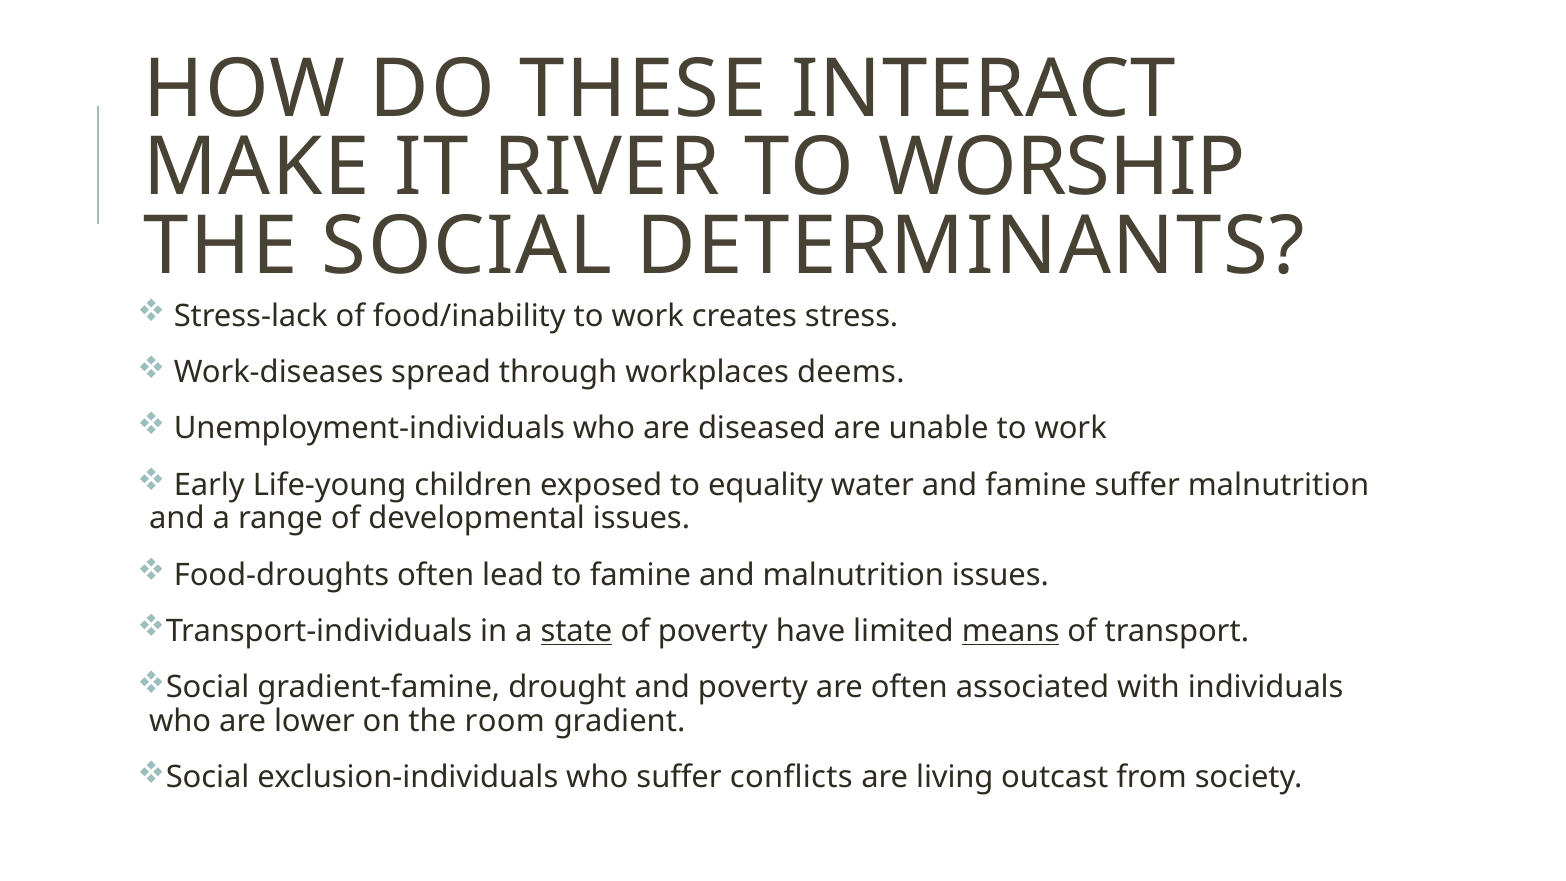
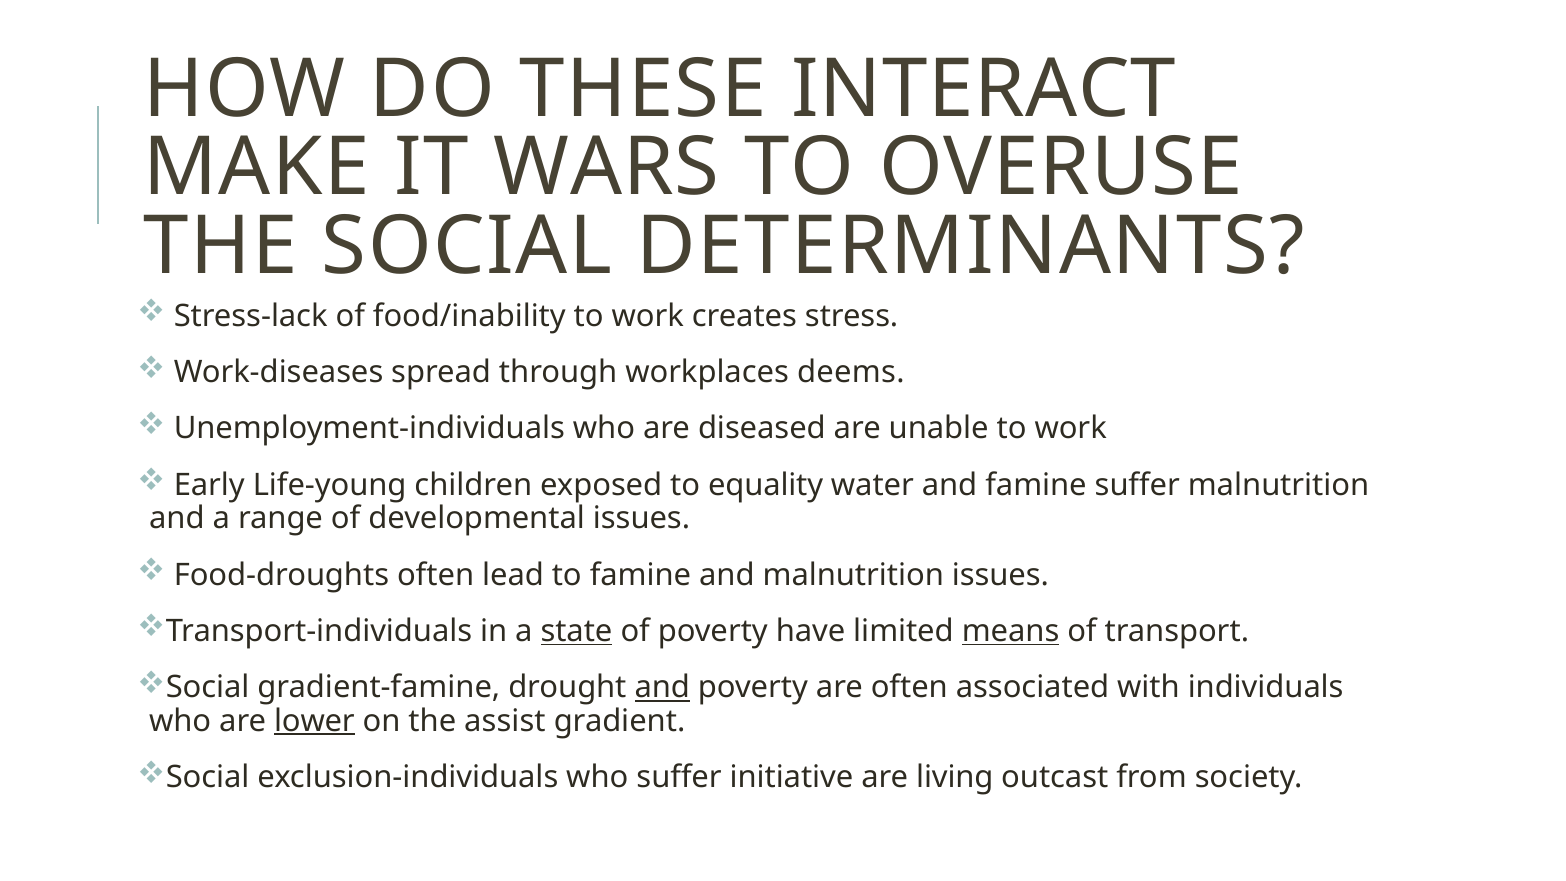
RIVER: RIVER -> WARS
WORSHIP: WORSHIP -> OVERUSE
and at (662, 687) underline: none -> present
lower underline: none -> present
room: room -> assist
conflicts: conflicts -> initiative
